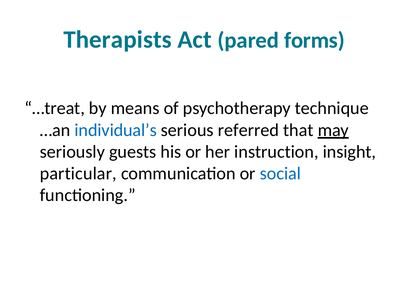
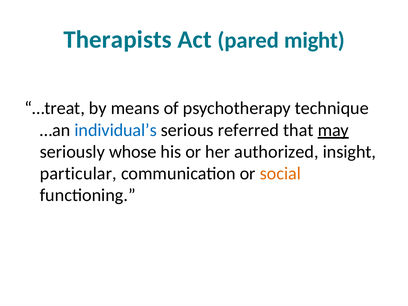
forms: forms -> might
guests: guests -> whose
instruction: instruction -> authorized
social colour: blue -> orange
